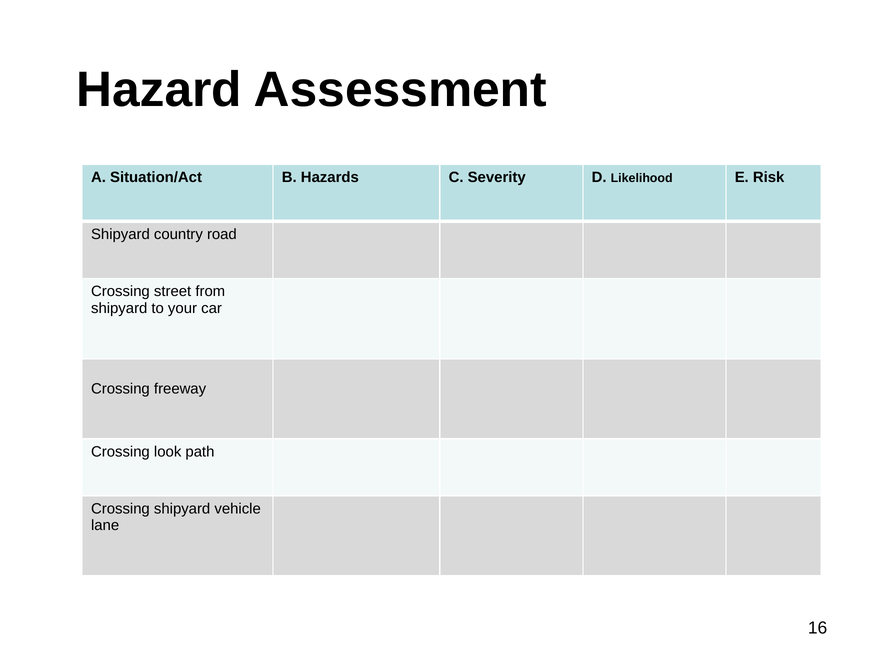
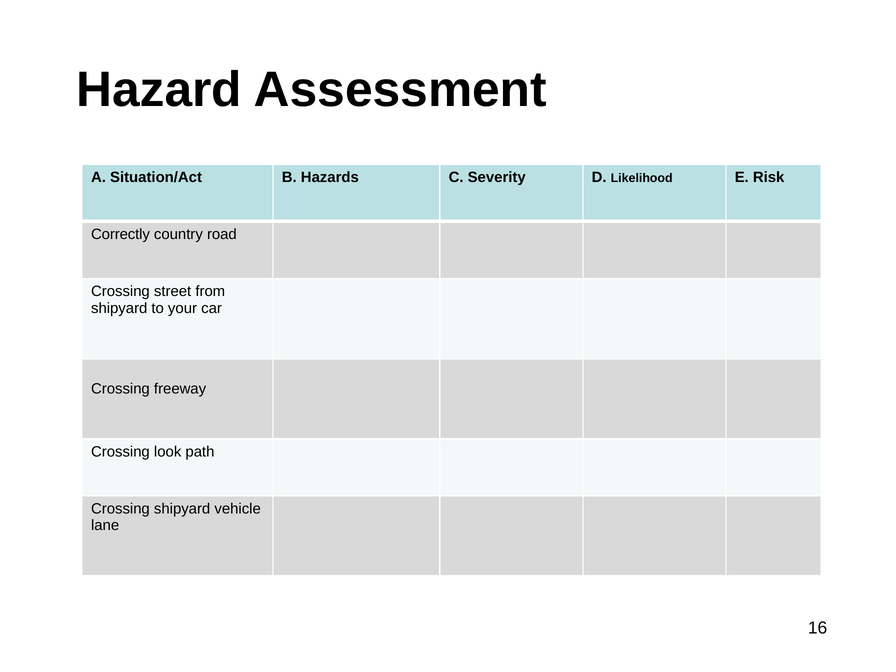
Shipyard at (120, 234): Shipyard -> Correctly
